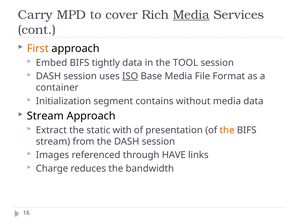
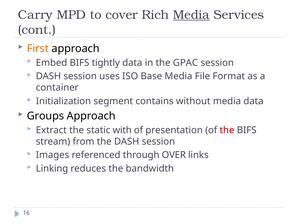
TOOL: TOOL -> GPAC
ISO underline: present -> none
Stream at (45, 116): Stream -> Groups
the at (227, 130) colour: orange -> red
HAVE: HAVE -> OVER
Charge: Charge -> Linking
